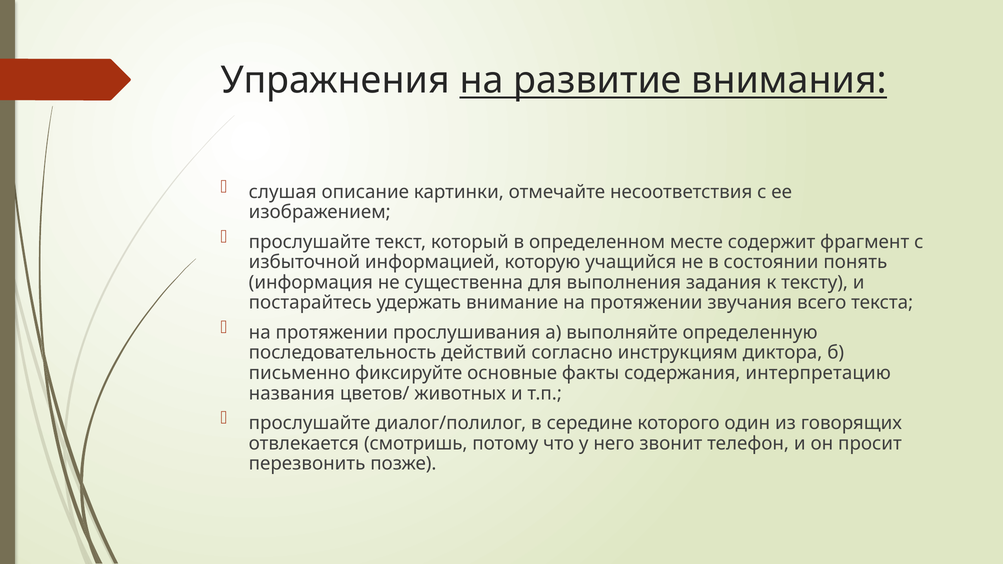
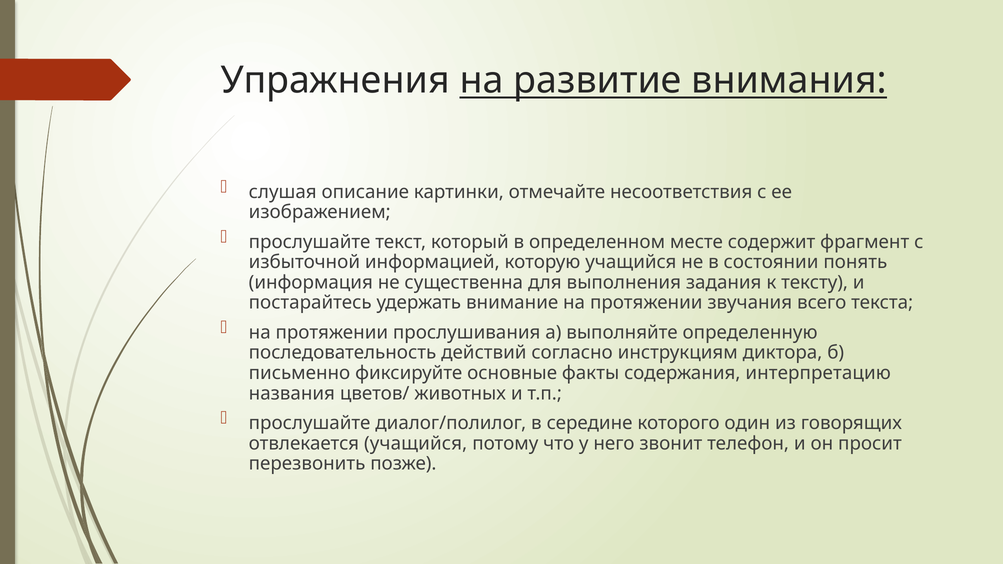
отвлекается смотришь: смотришь -> учащийся
